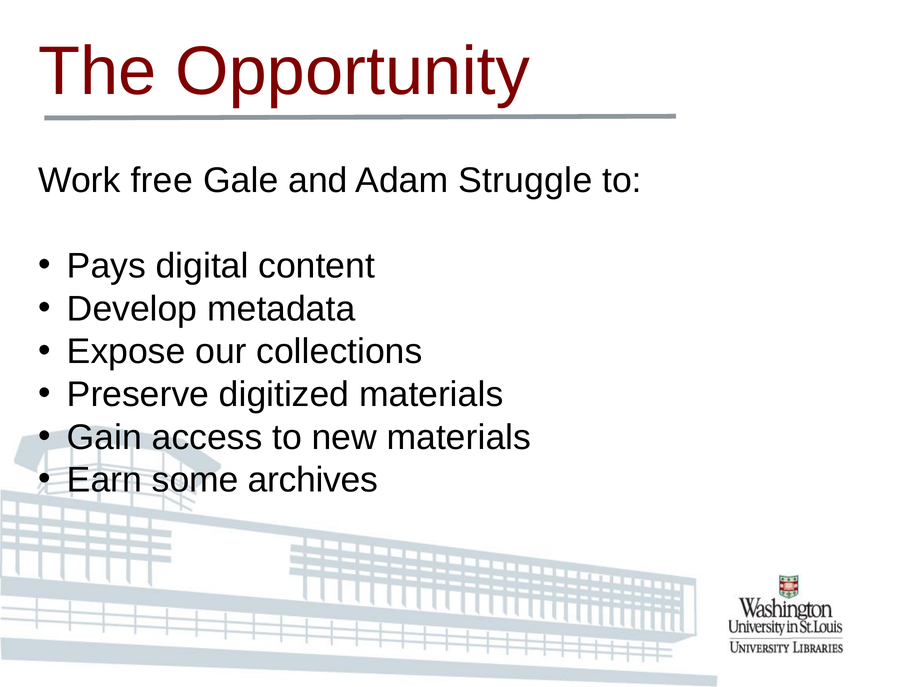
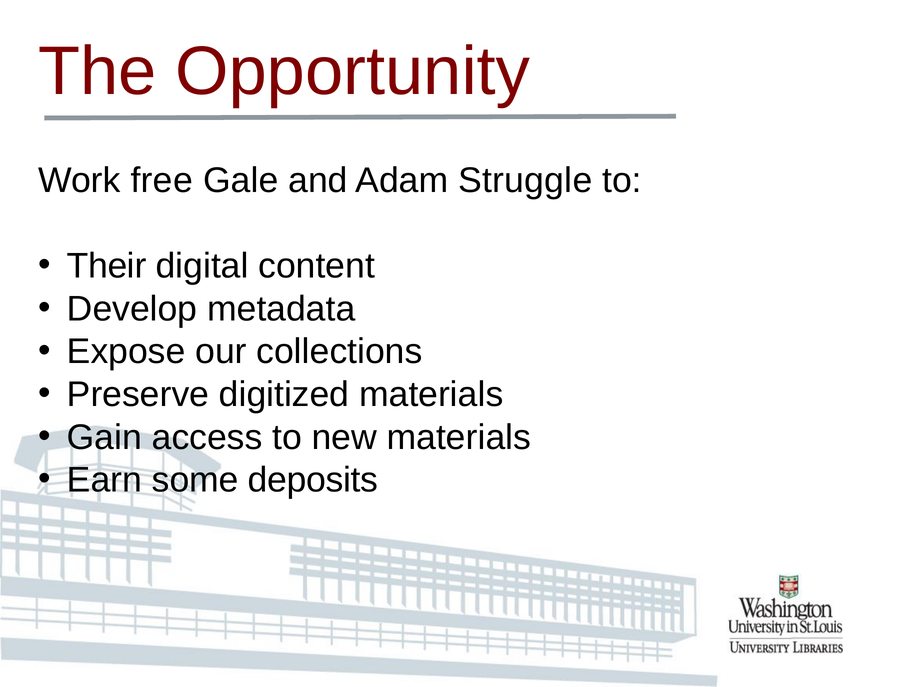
Pays: Pays -> Their
archives: archives -> deposits
